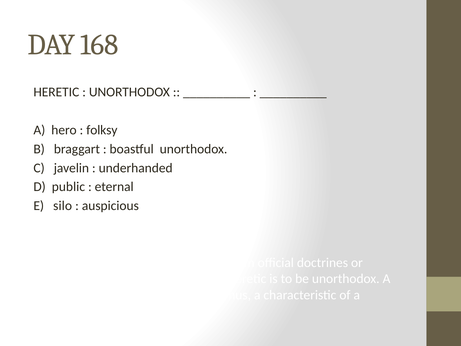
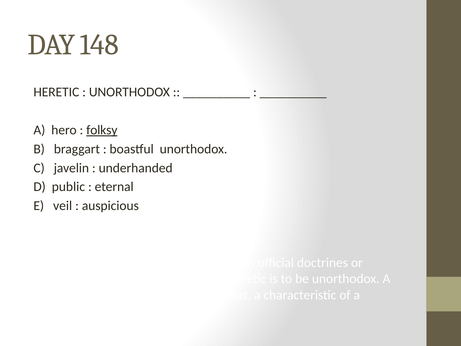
168: 168 -> 148
folksy underline: none -> present
silo: silo -> veil
